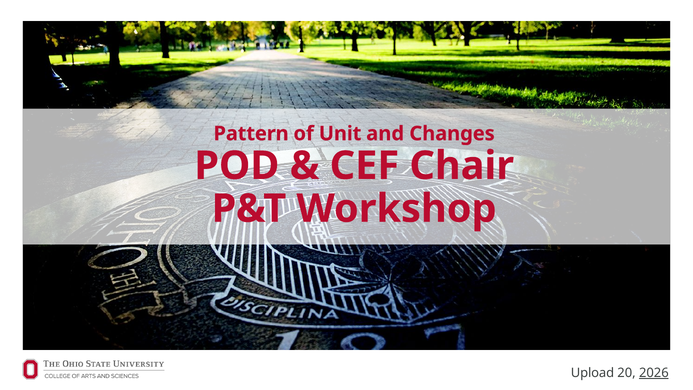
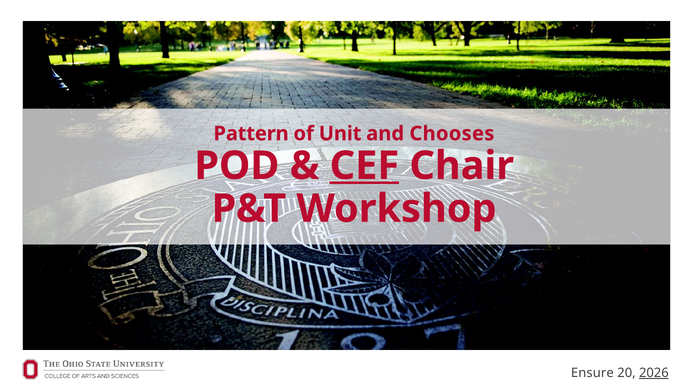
Changes: Changes -> Chooses
CEF underline: none -> present
Upload: Upload -> Ensure
